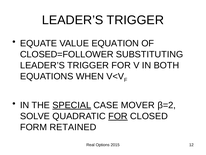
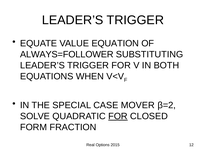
CLOSED=FOLLOWER: CLOSED=FOLLOWER -> ALWAYS=FOLLOWER
SPECIAL underline: present -> none
RETAINED: RETAINED -> FRACTION
